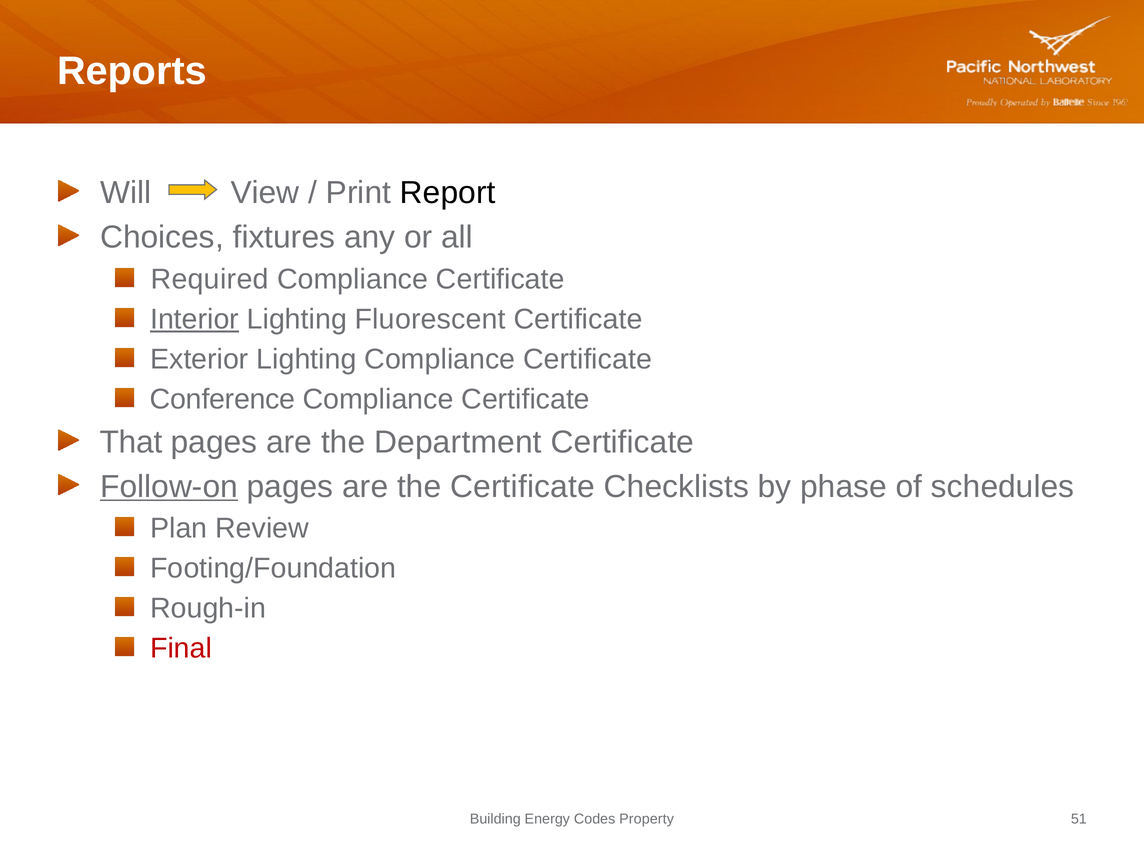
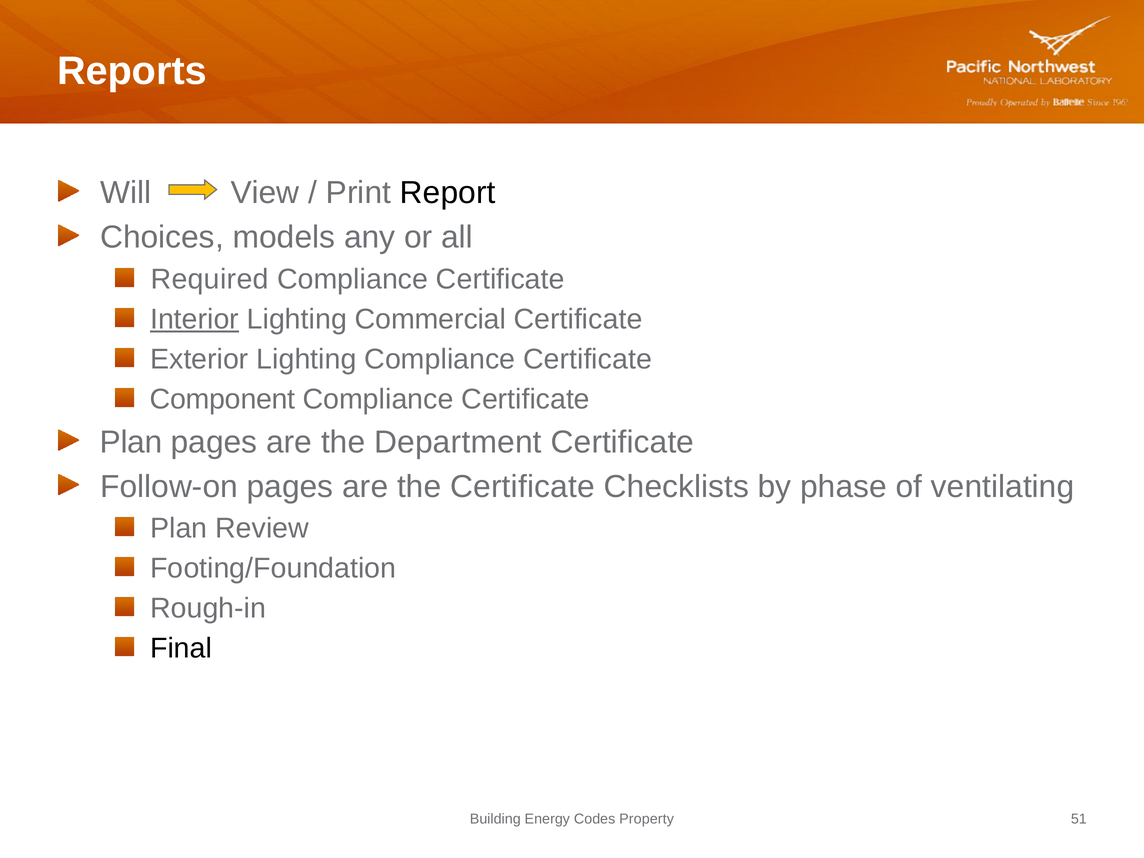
fixtures: fixtures -> models
Fluorescent: Fluorescent -> Commercial
Conference: Conference -> Component
That at (131, 442): That -> Plan
Follow-on underline: present -> none
schedules: schedules -> ventilating
Final colour: red -> black
